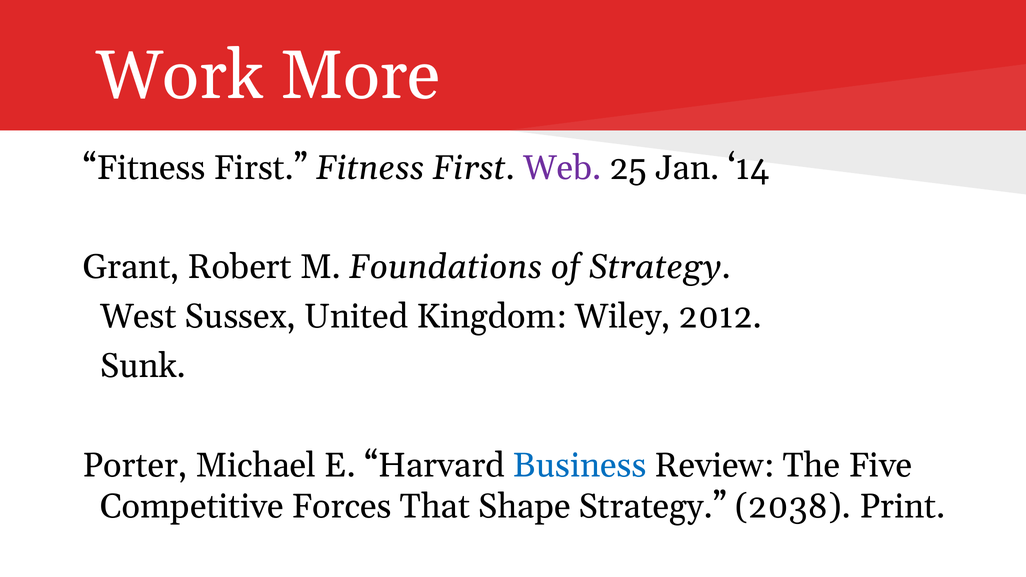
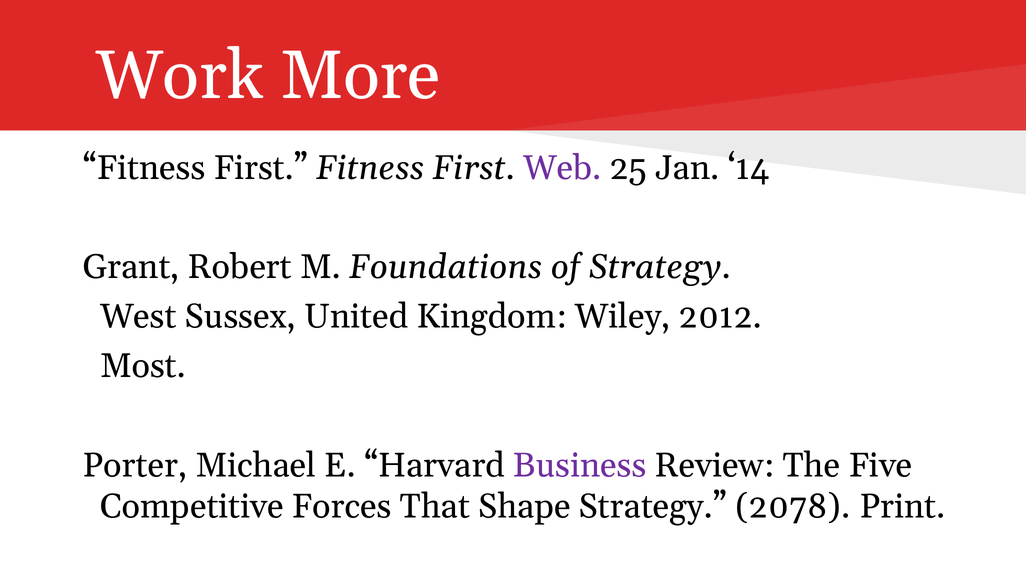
Sunk: Sunk -> Most
Business colour: blue -> purple
2038: 2038 -> 2078
